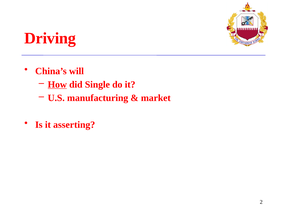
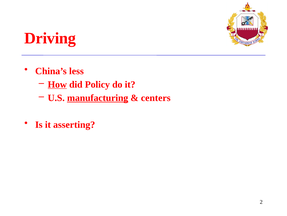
will: will -> less
Single: Single -> Policy
manufacturing underline: none -> present
market: market -> centers
